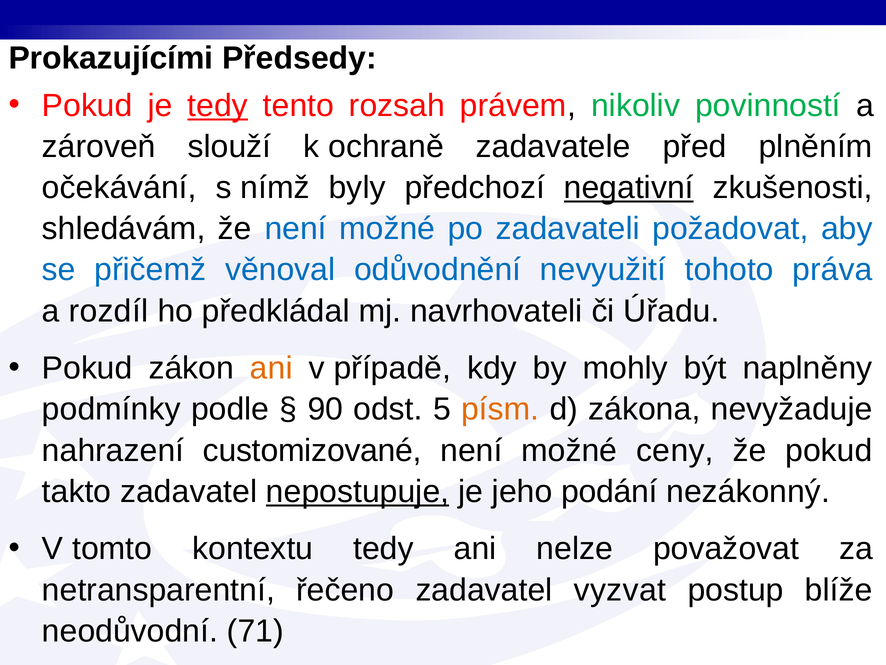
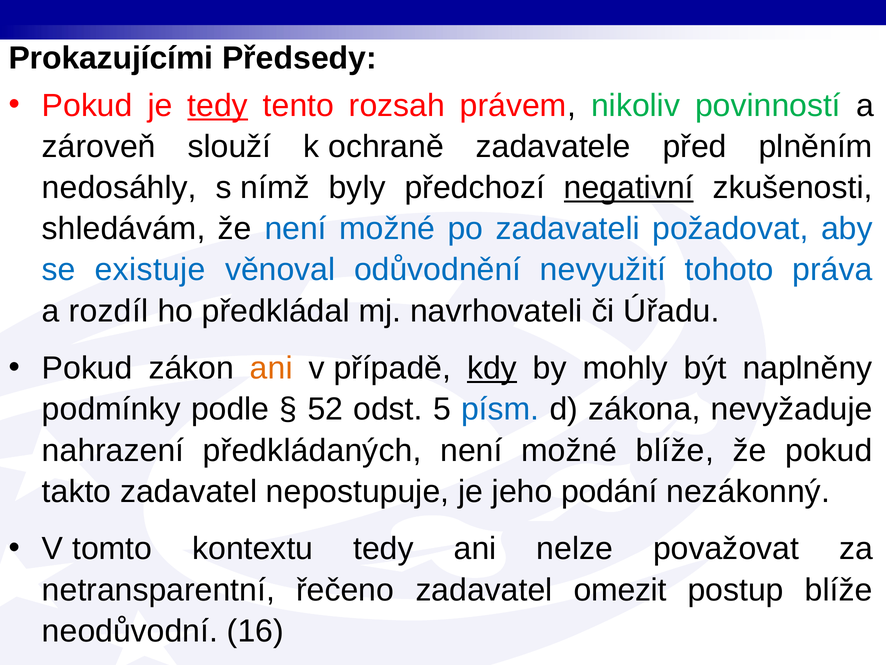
očekávání: očekávání -> nedosáhly
přičemž: přičemž -> existuje
kdy underline: none -> present
90: 90 -> 52
písm colour: orange -> blue
customizované: customizované -> předkládaných
možné ceny: ceny -> blíže
nepostupuje underline: present -> none
vyzvat: vyzvat -> omezit
71: 71 -> 16
